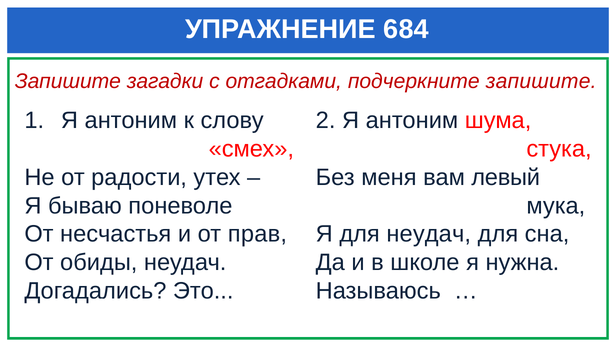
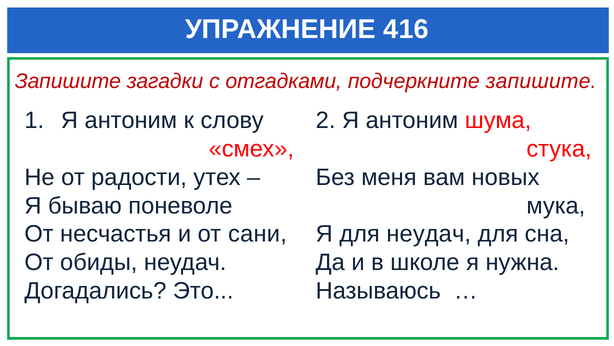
684: 684 -> 416
левый: левый -> новых
прав: прав -> сани
